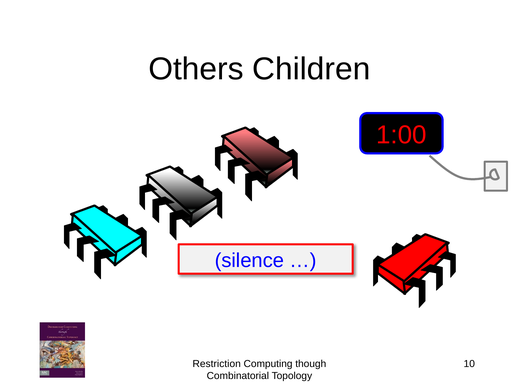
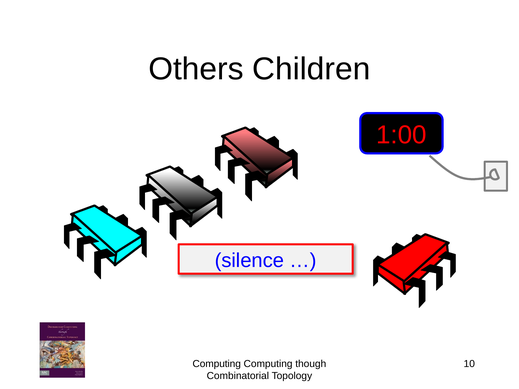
Restriction at (217, 364): Restriction -> Computing
